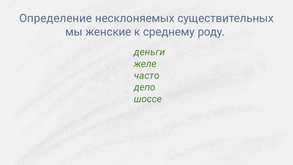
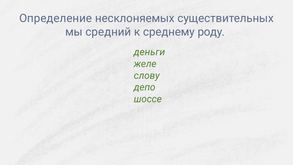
женские: женские -> средний
часто: часто -> слову
